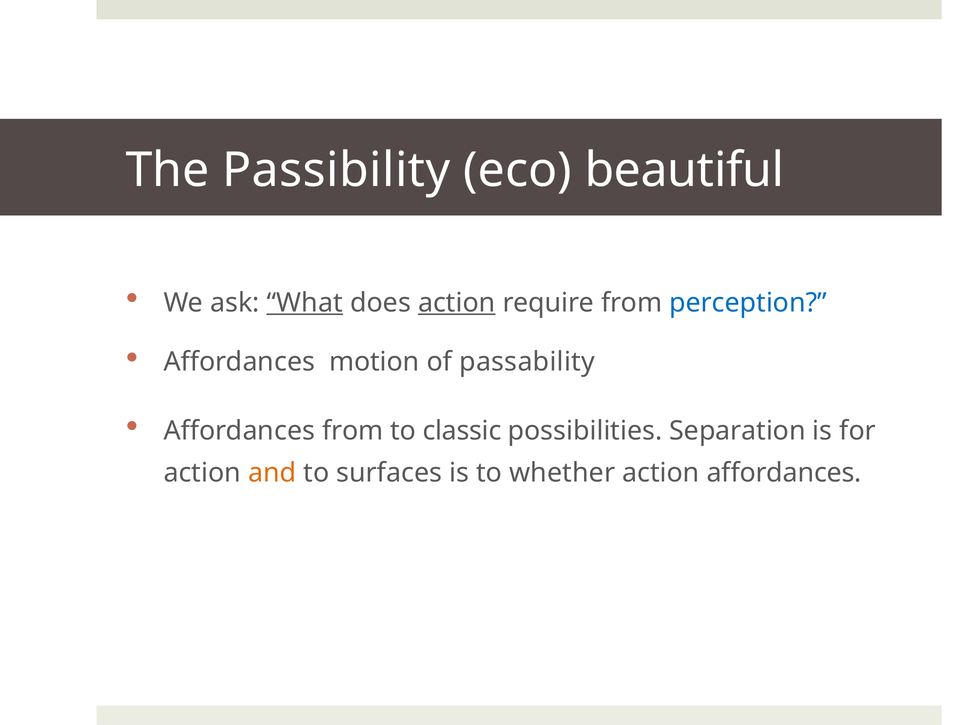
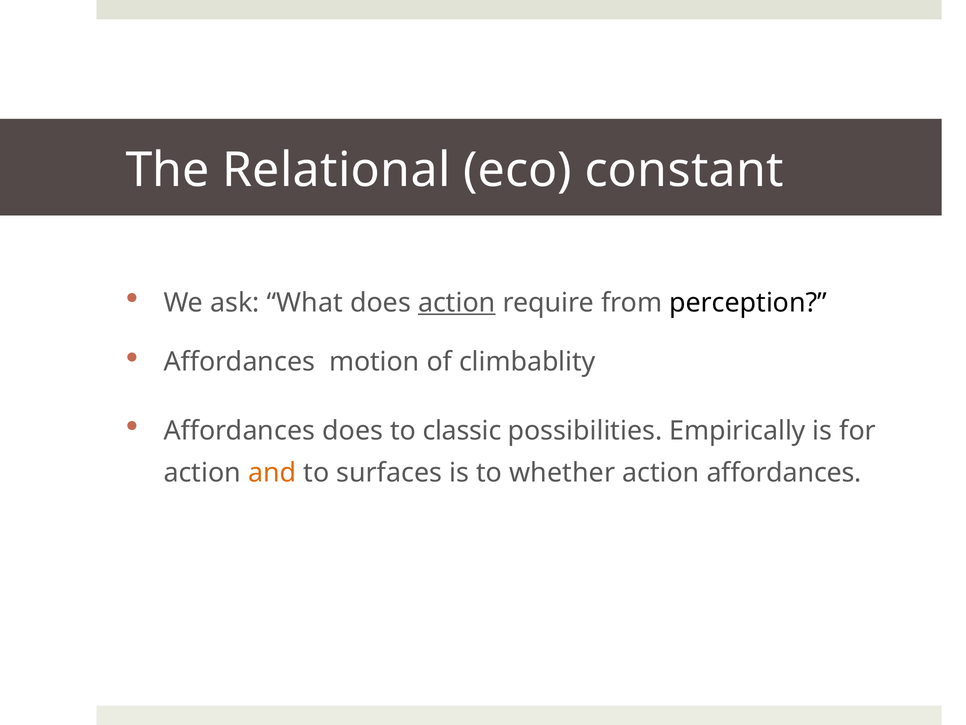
Passibility: Passibility -> Relational
beautiful: beautiful -> constant
What underline: present -> none
perception colour: blue -> black
passability: passability -> climbablity
Affordances from: from -> does
Separation: Separation -> Empirically
